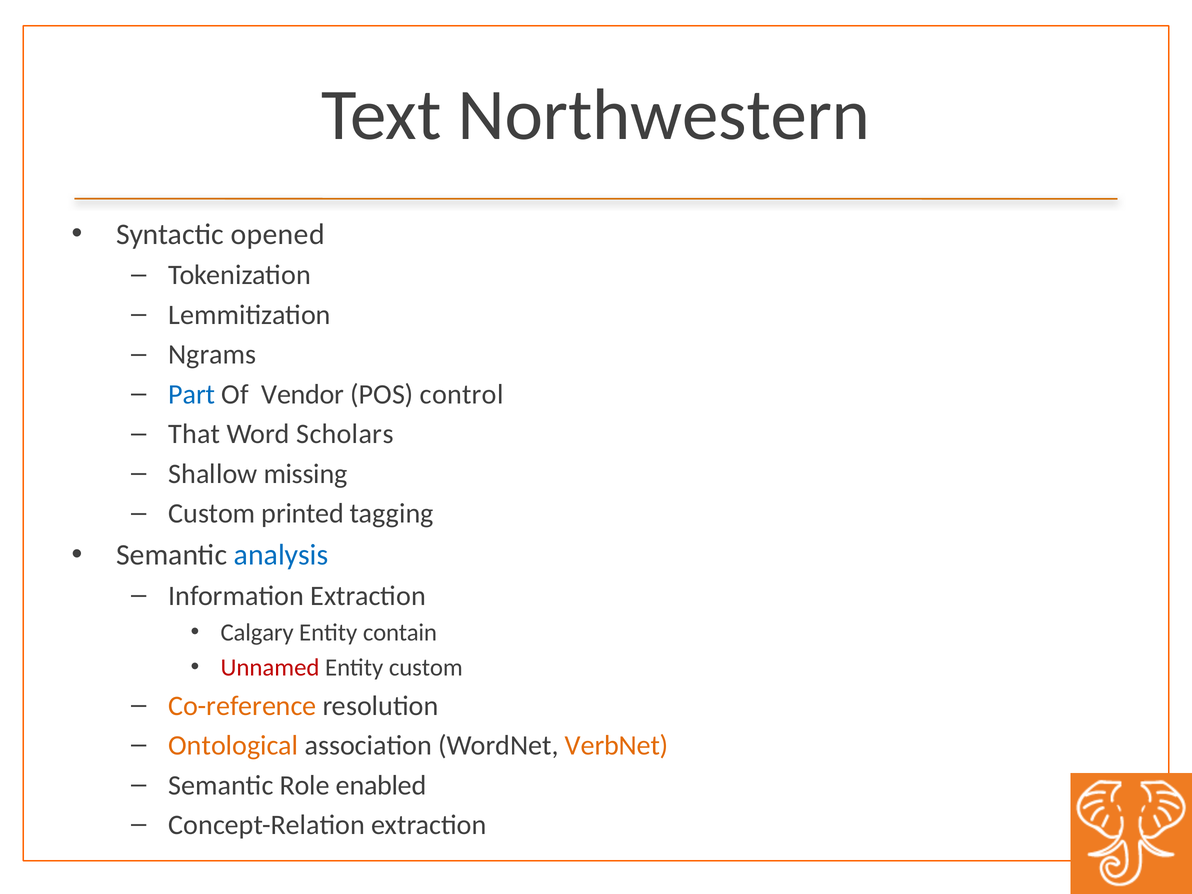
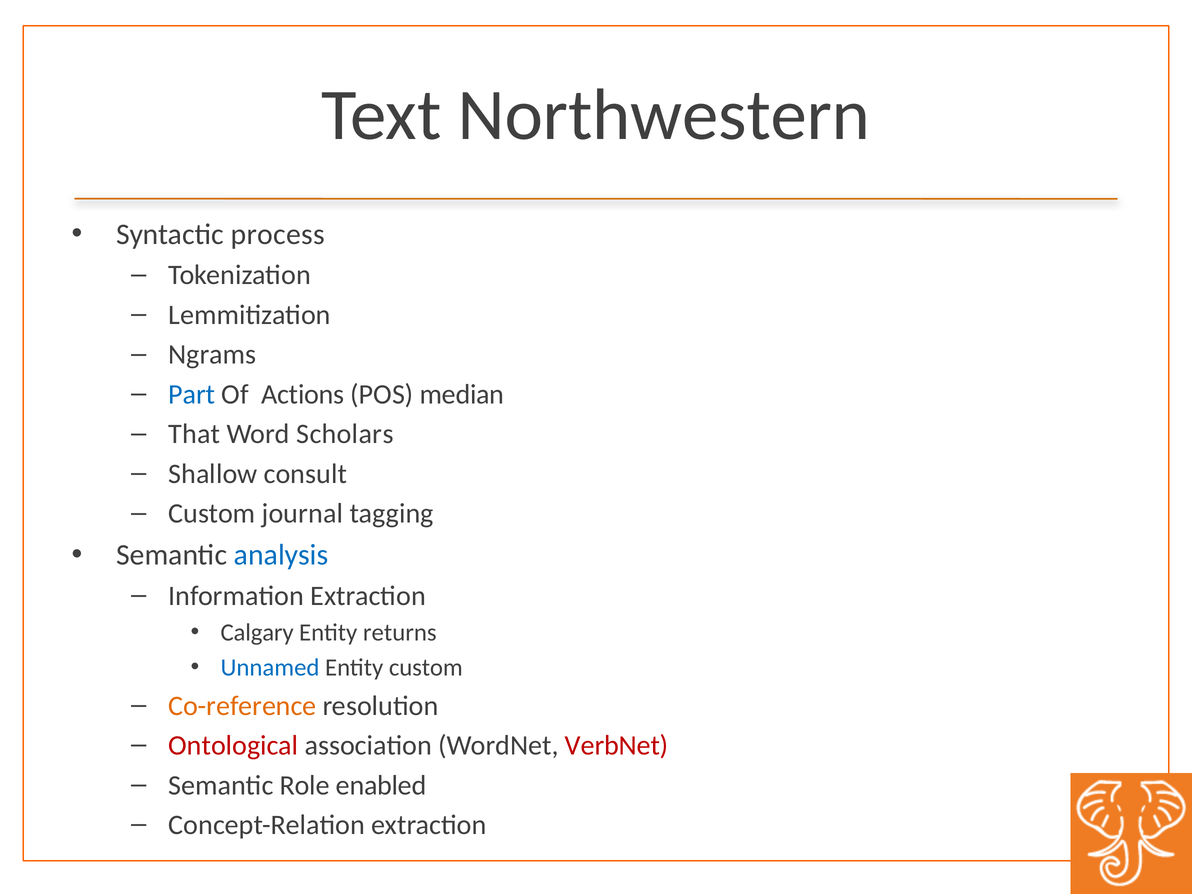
opened: opened -> process
Vendor: Vendor -> Actions
control: control -> median
missing: missing -> consult
printed: printed -> journal
contain: contain -> returns
Unnamed colour: red -> blue
Ontological colour: orange -> red
VerbNet colour: orange -> red
